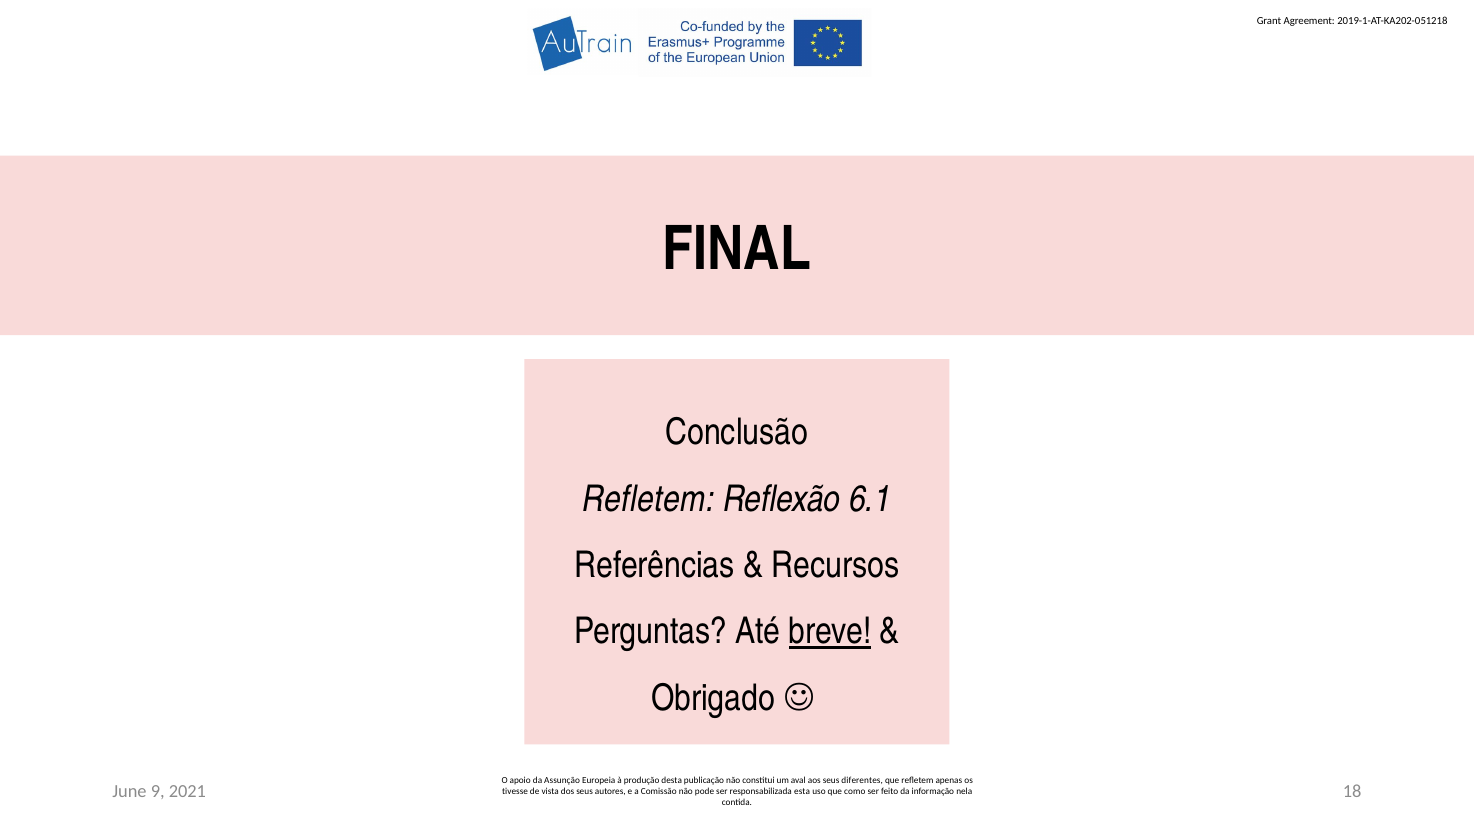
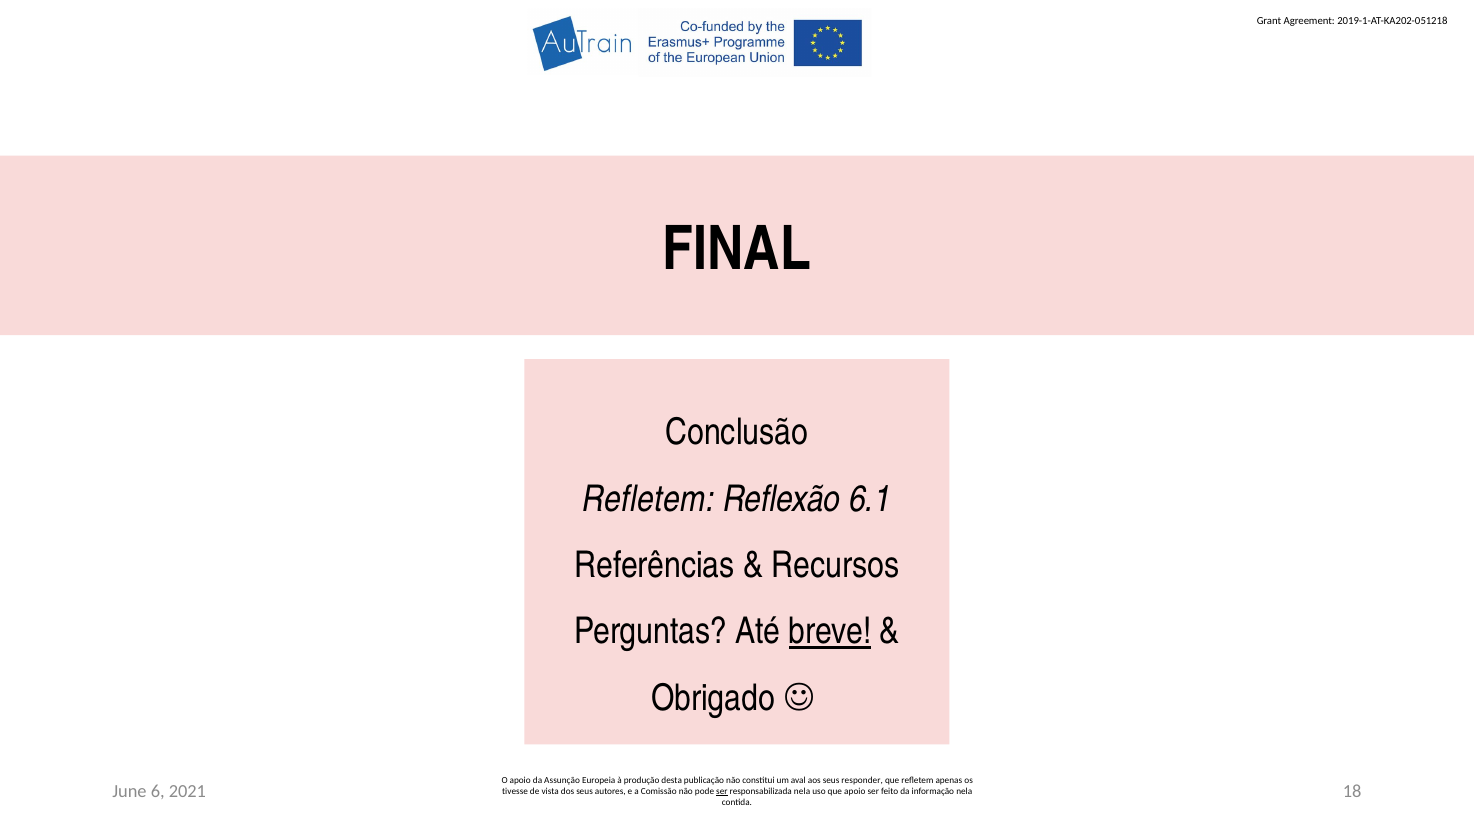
diferentes: diferentes -> responder
9: 9 -> 6
ser at (722, 791) underline: none -> present
responsabilizada esta: esta -> nela
que como: como -> apoio
